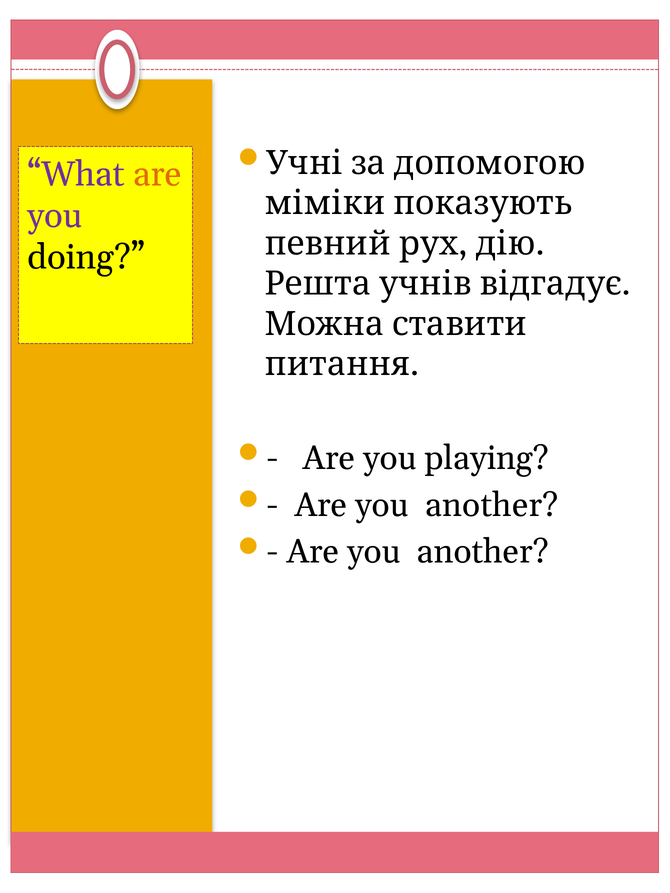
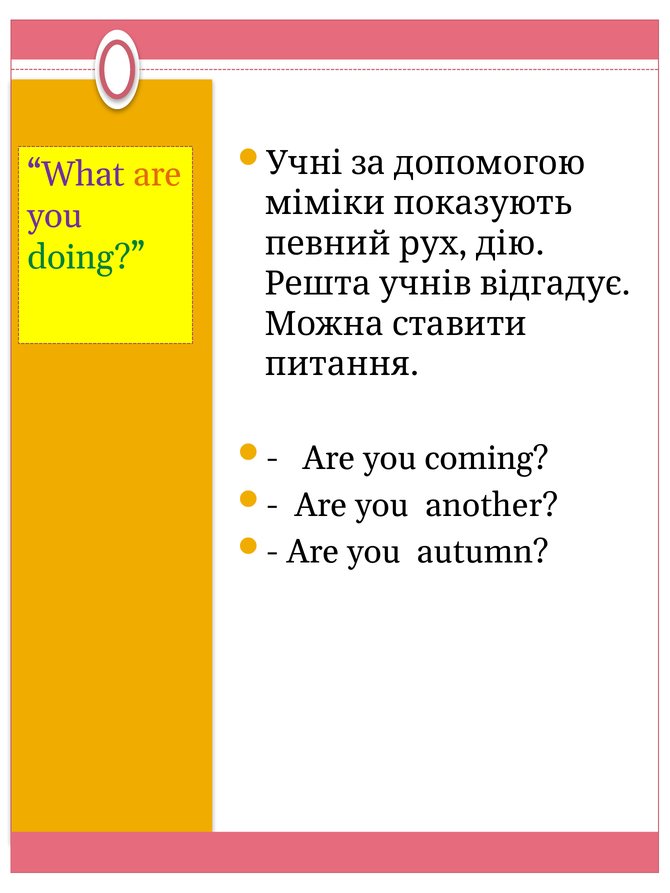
doing colour: black -> green
playing: playing -> coming
another at (483, 552): another -> autumn
